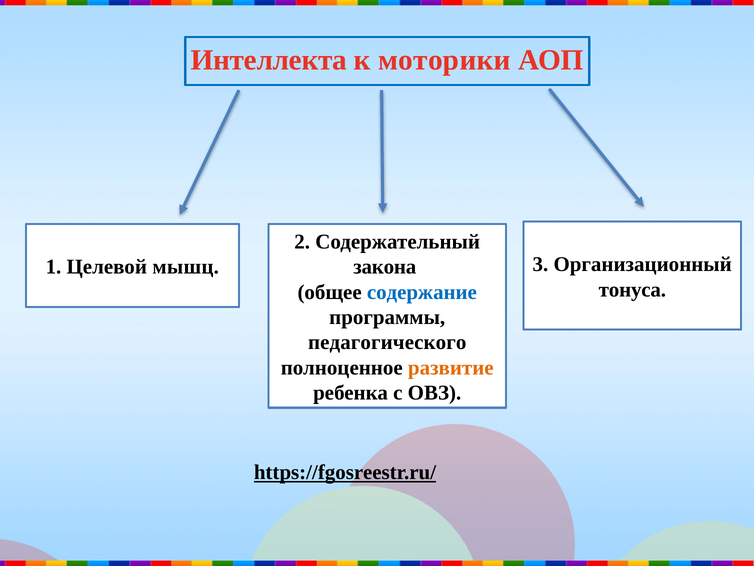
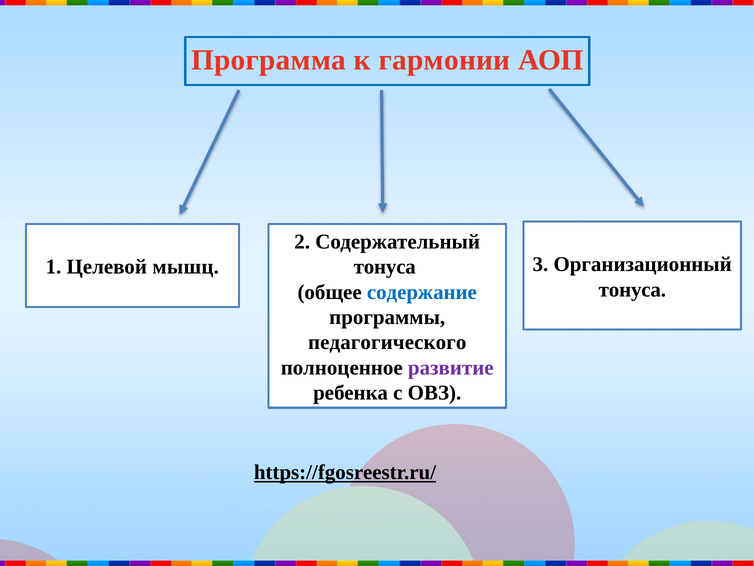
Интеллекта: Интеллекта -> Программа
моторики: моторики -> гармонии
закона at (385, 267): закона -> тонуса
развитие colour: orange -> purple
